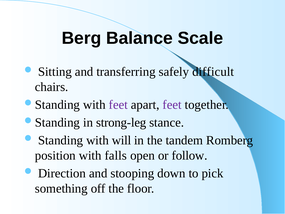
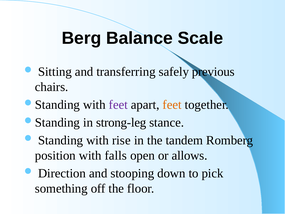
difficult: difficult -> previous
feet at (172, 105) colour: purple -> orange
will: will -> rise
follow: follow -> allows
